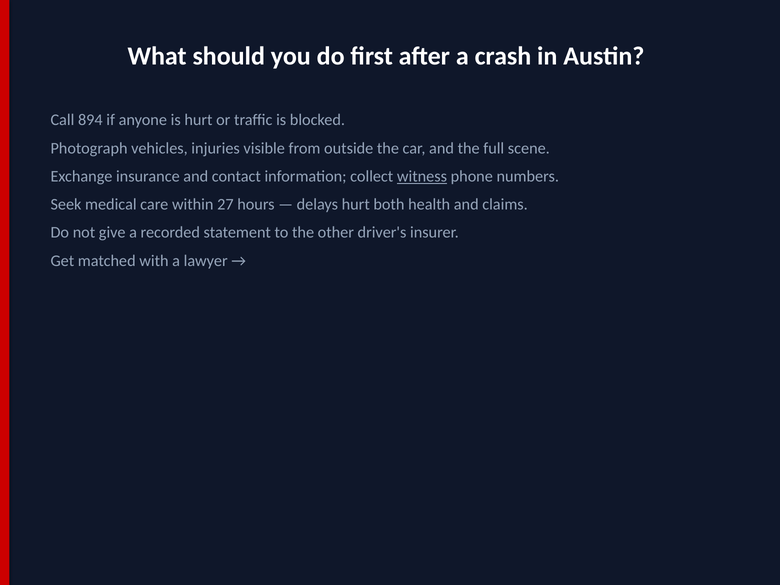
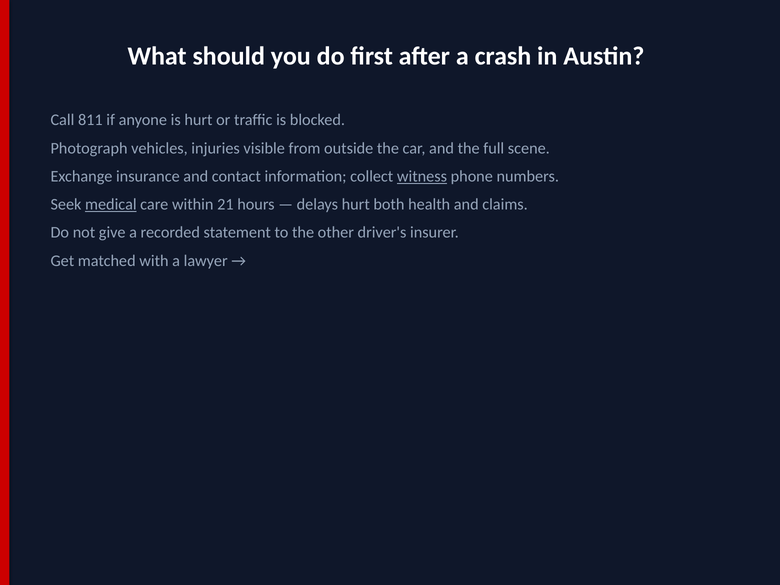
894: 894 -> 811
medical underline: none -> present
27: 27 -> 21
